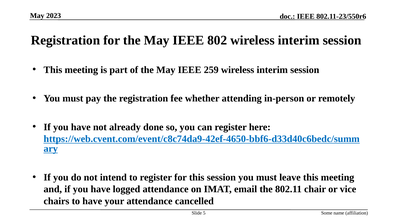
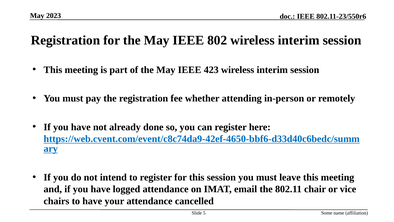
259: 259 -> 423
